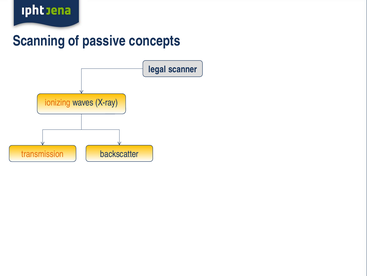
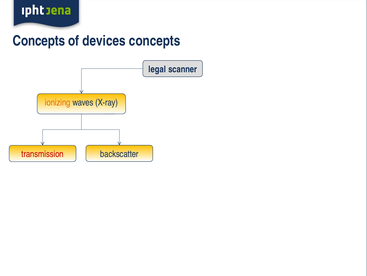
Scanning at (39, 41): Scanning -> Concepts
passive: passive -> devices
transmission colour: orange -> red
